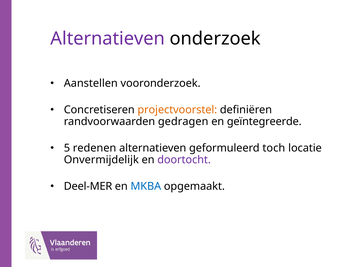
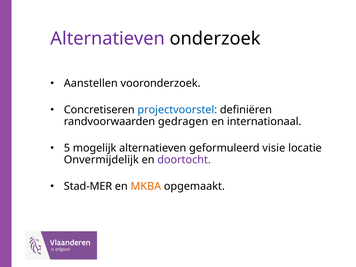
projectvoorstel colour: orange -> blue
geïntegreerde: geïntegreerde -> internationaal
redenen: redenen -> mogelijk
toch: toch -> visie
Deel-MER: Deel-MER -> Stad-MER
MKBA colour: blue -> orange
